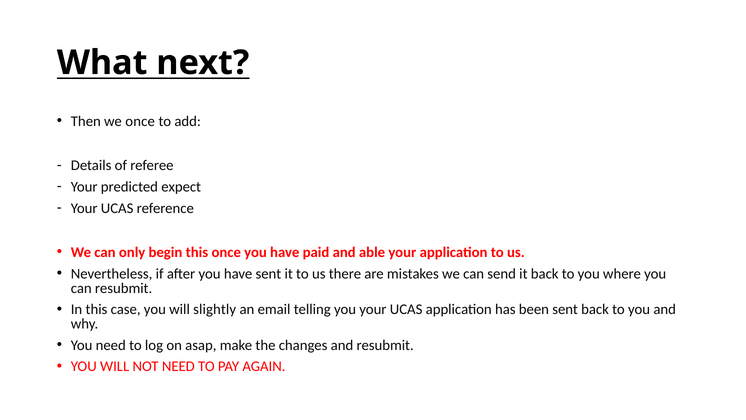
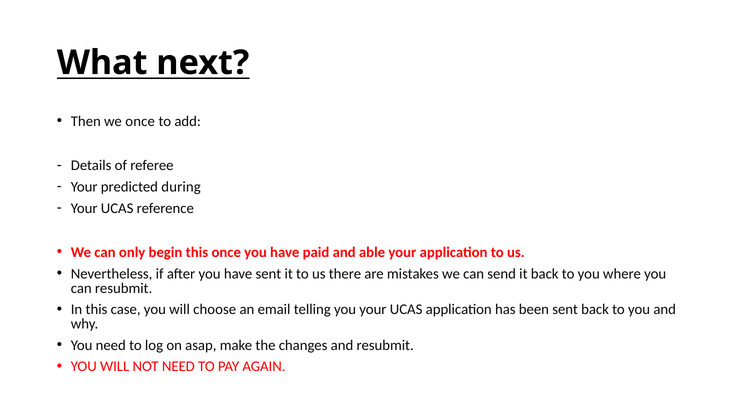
expect: expect -> during
slightly: slightly -> choose
